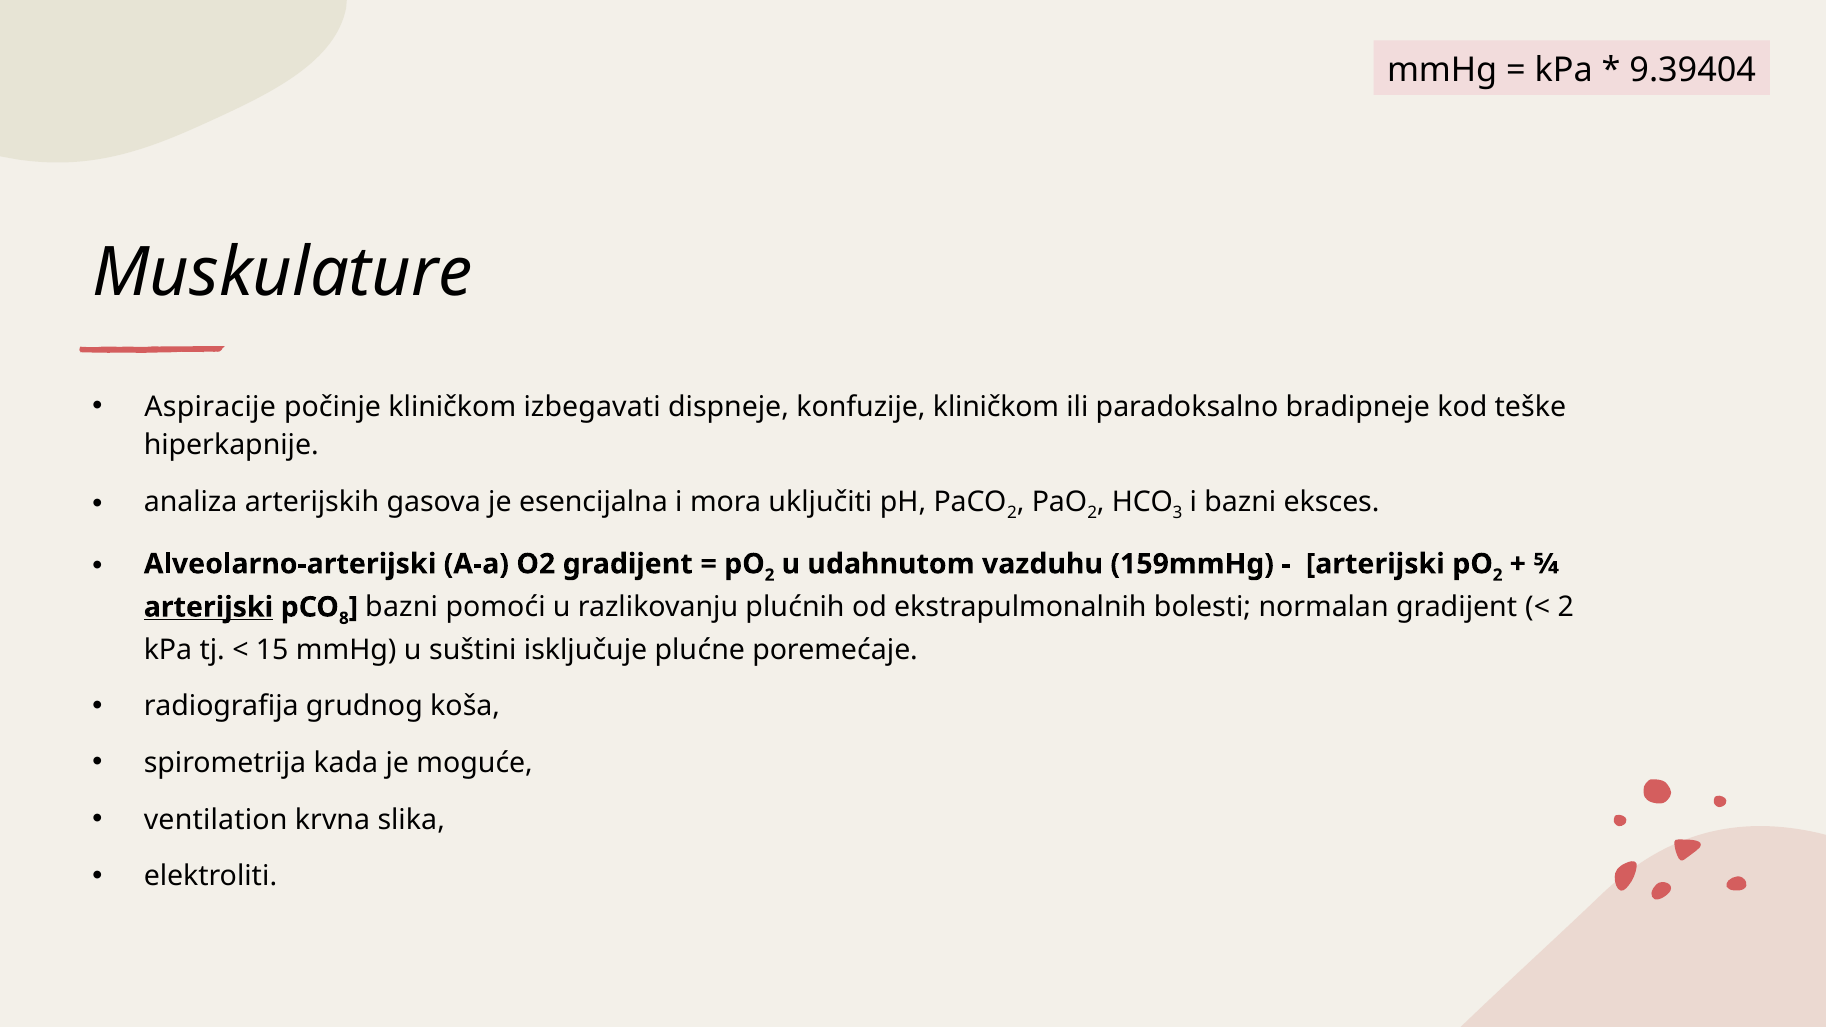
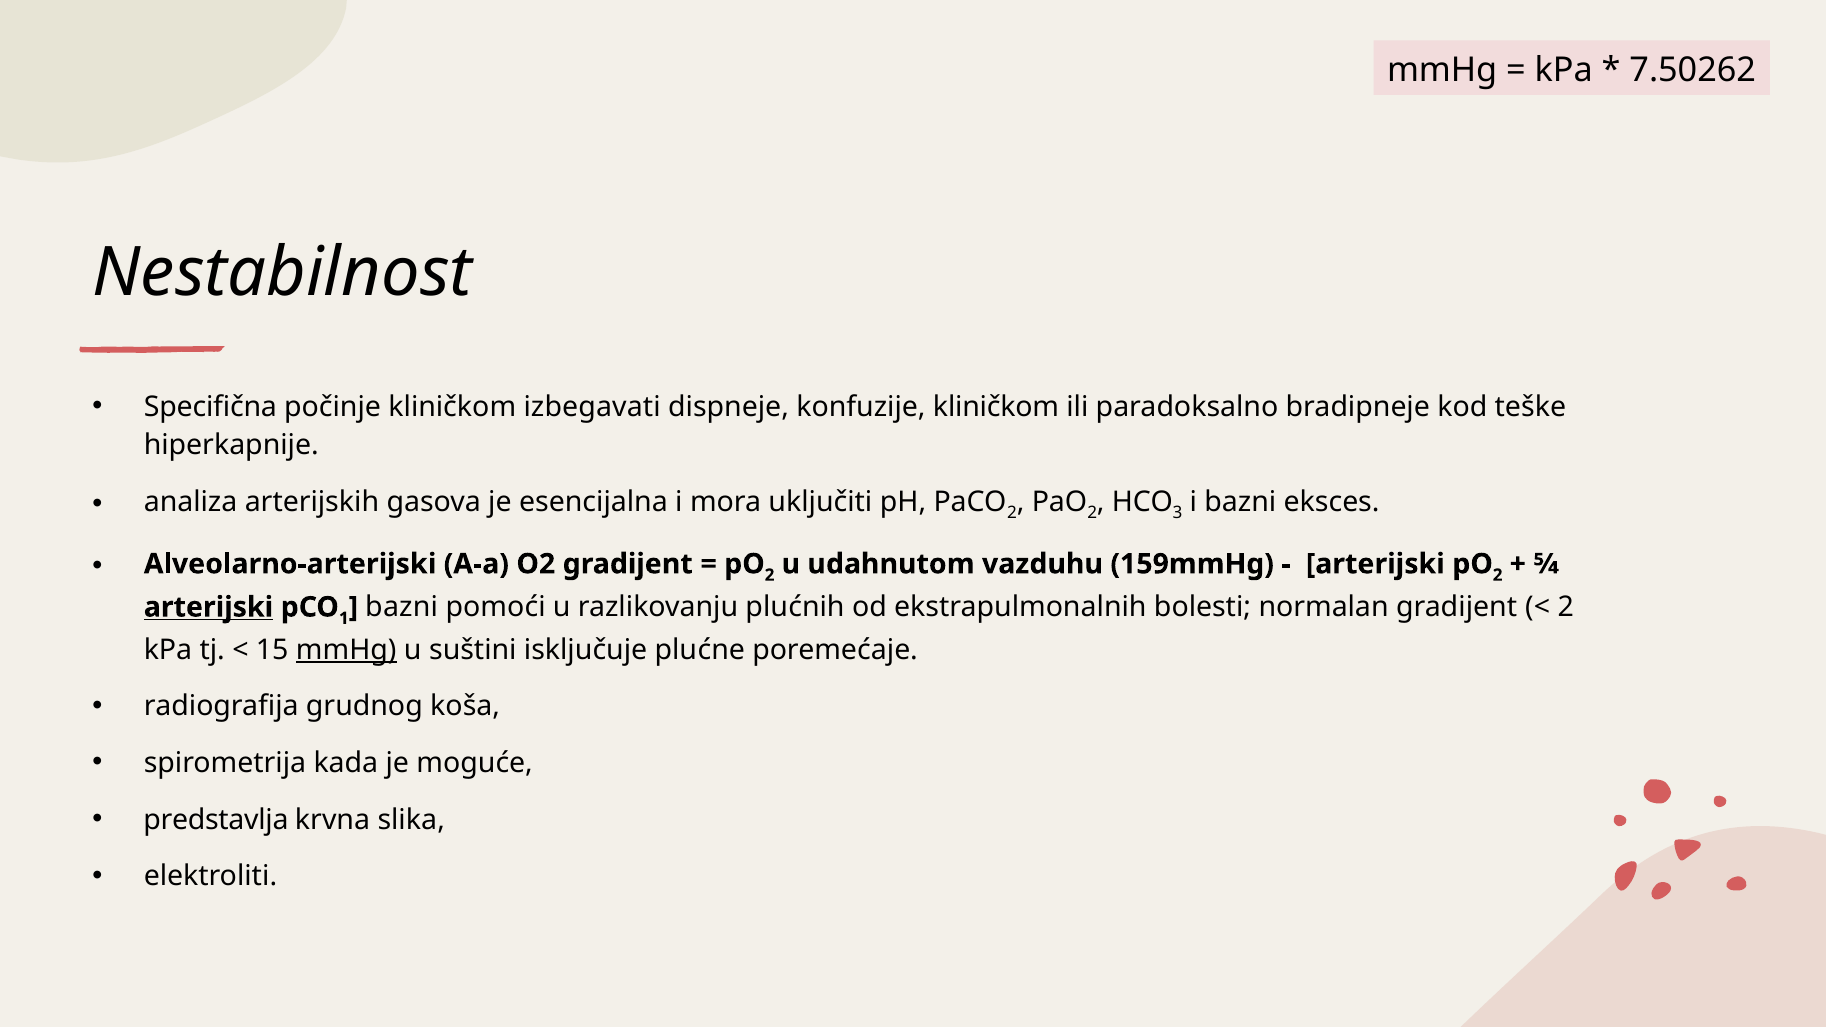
9.39404: 9.39404 -> 7.50262
Muskulature: Muskulature -> Nestabilnost
Aspiracije: Aspiracije -> Specifična
8: 8 -> 1
mmHg at (346, 650) underline: none -> present
ventilation: ventilation -> predstavlja
